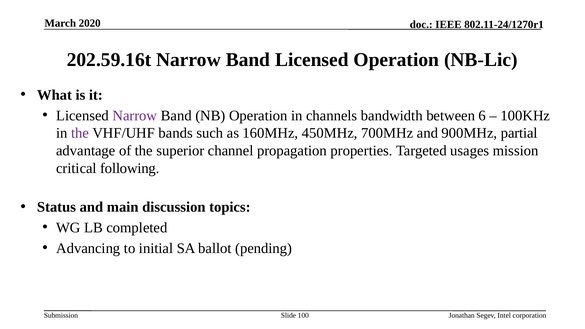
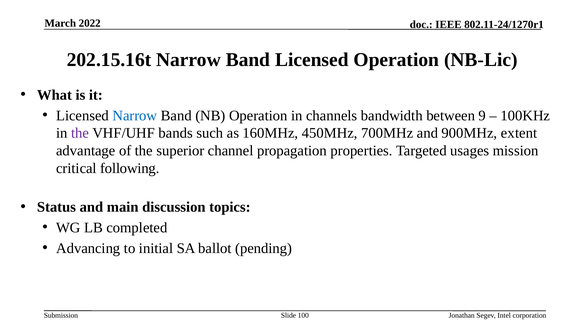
2020: 2020 -> 2022
202.59.16t: 202.59.16t -> 202.15.16t
Narrow at (135, 116) colour: purple -> blue
6: 6 -> 9
partial: partial -> extent
